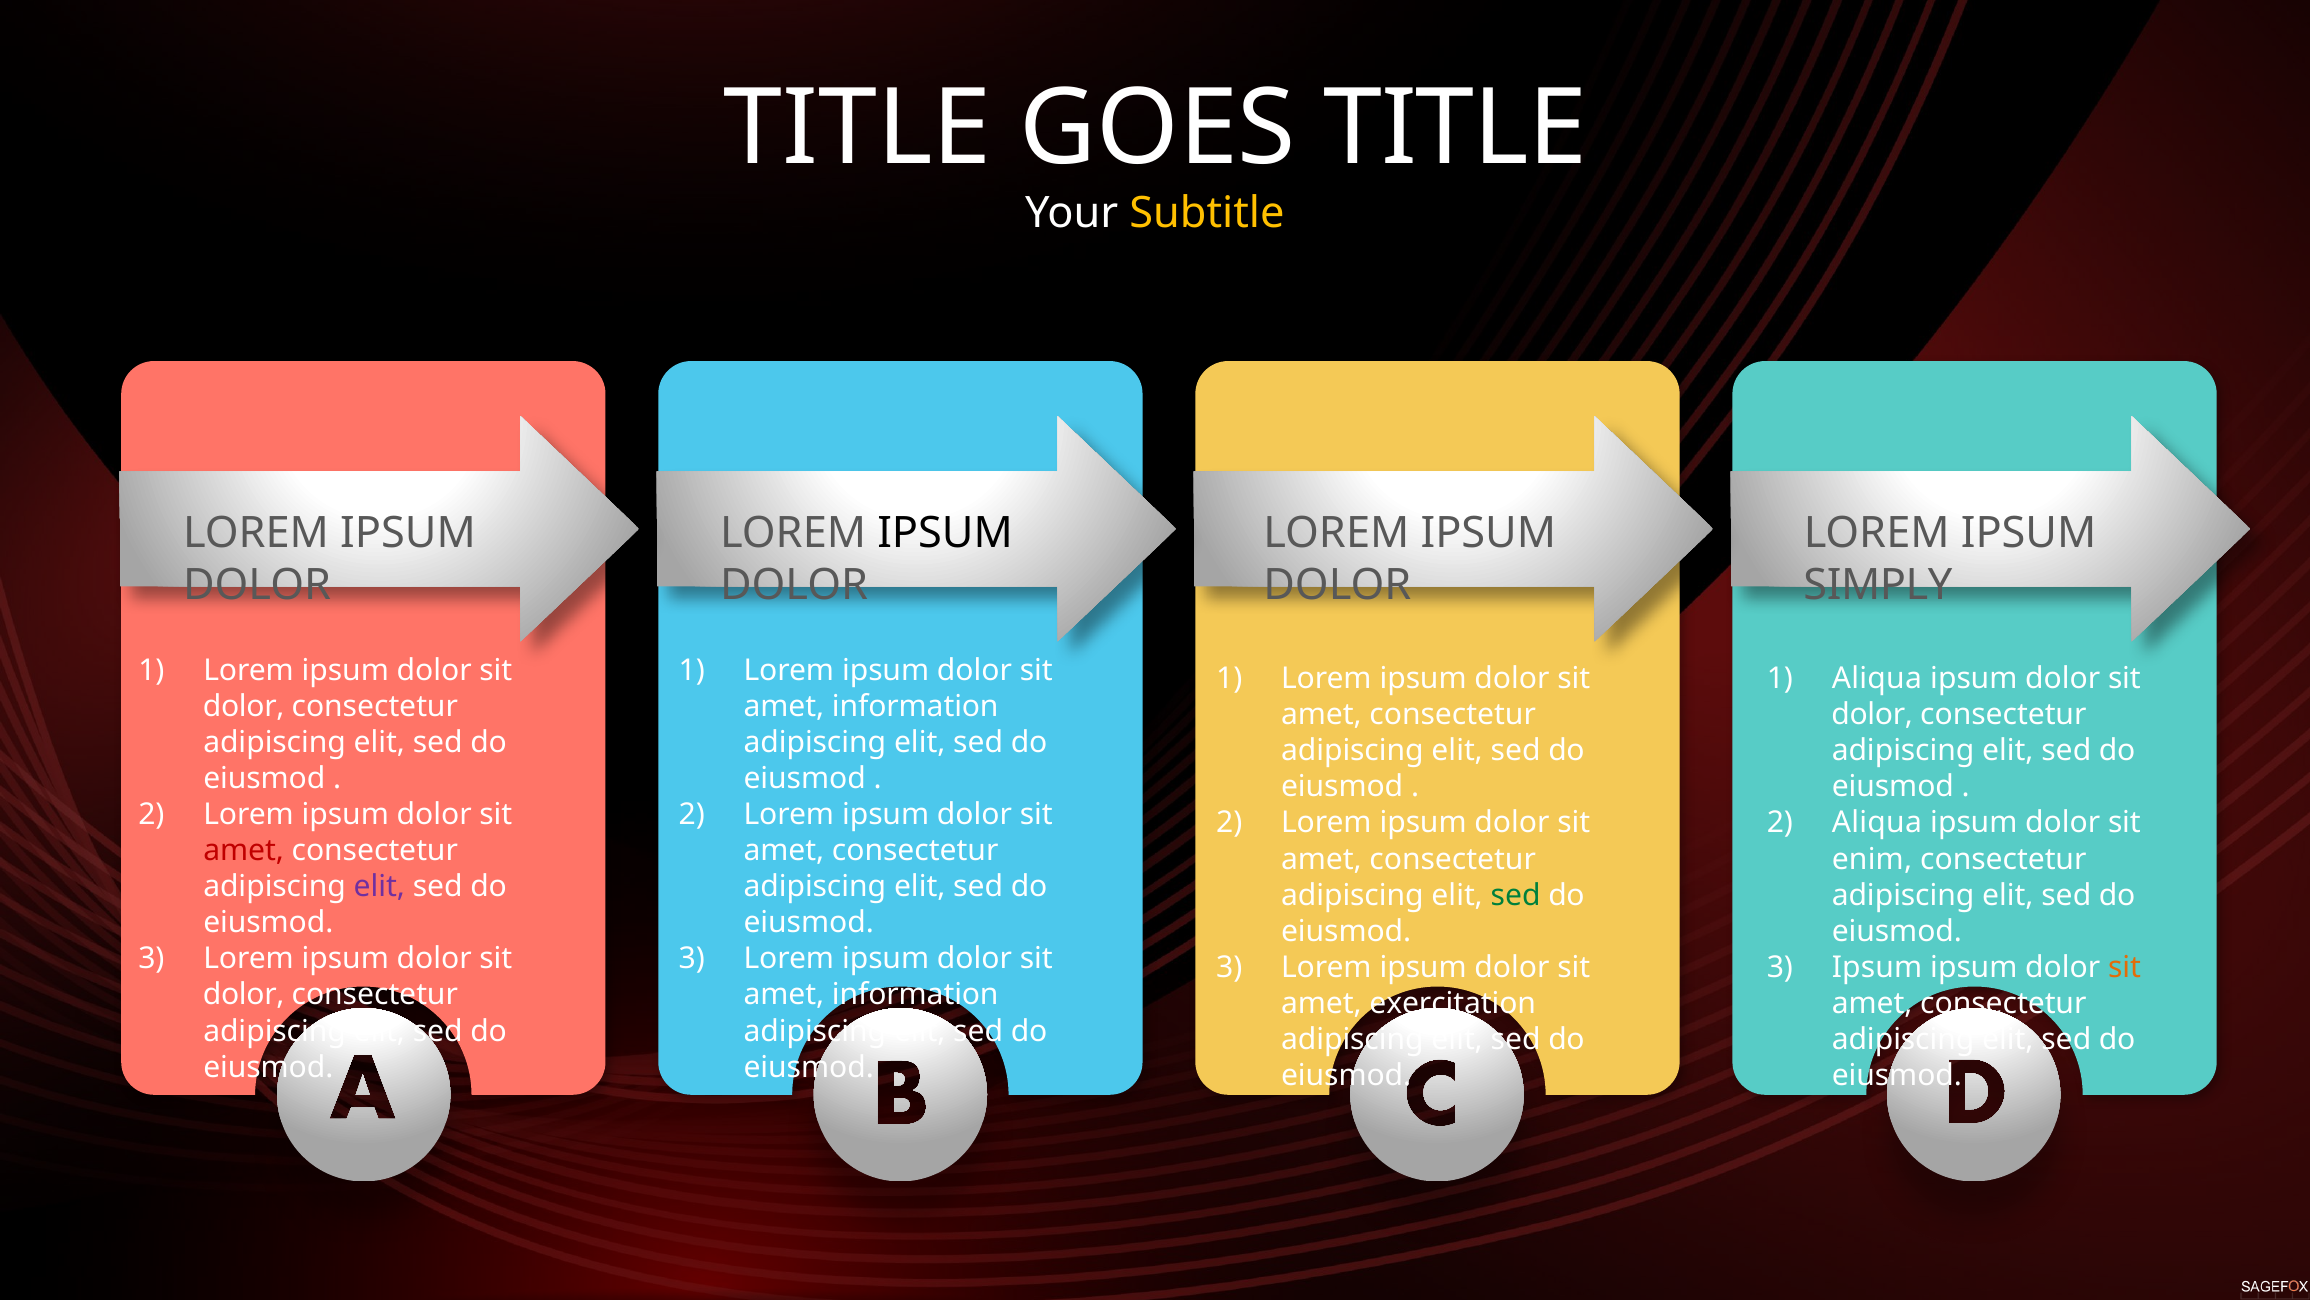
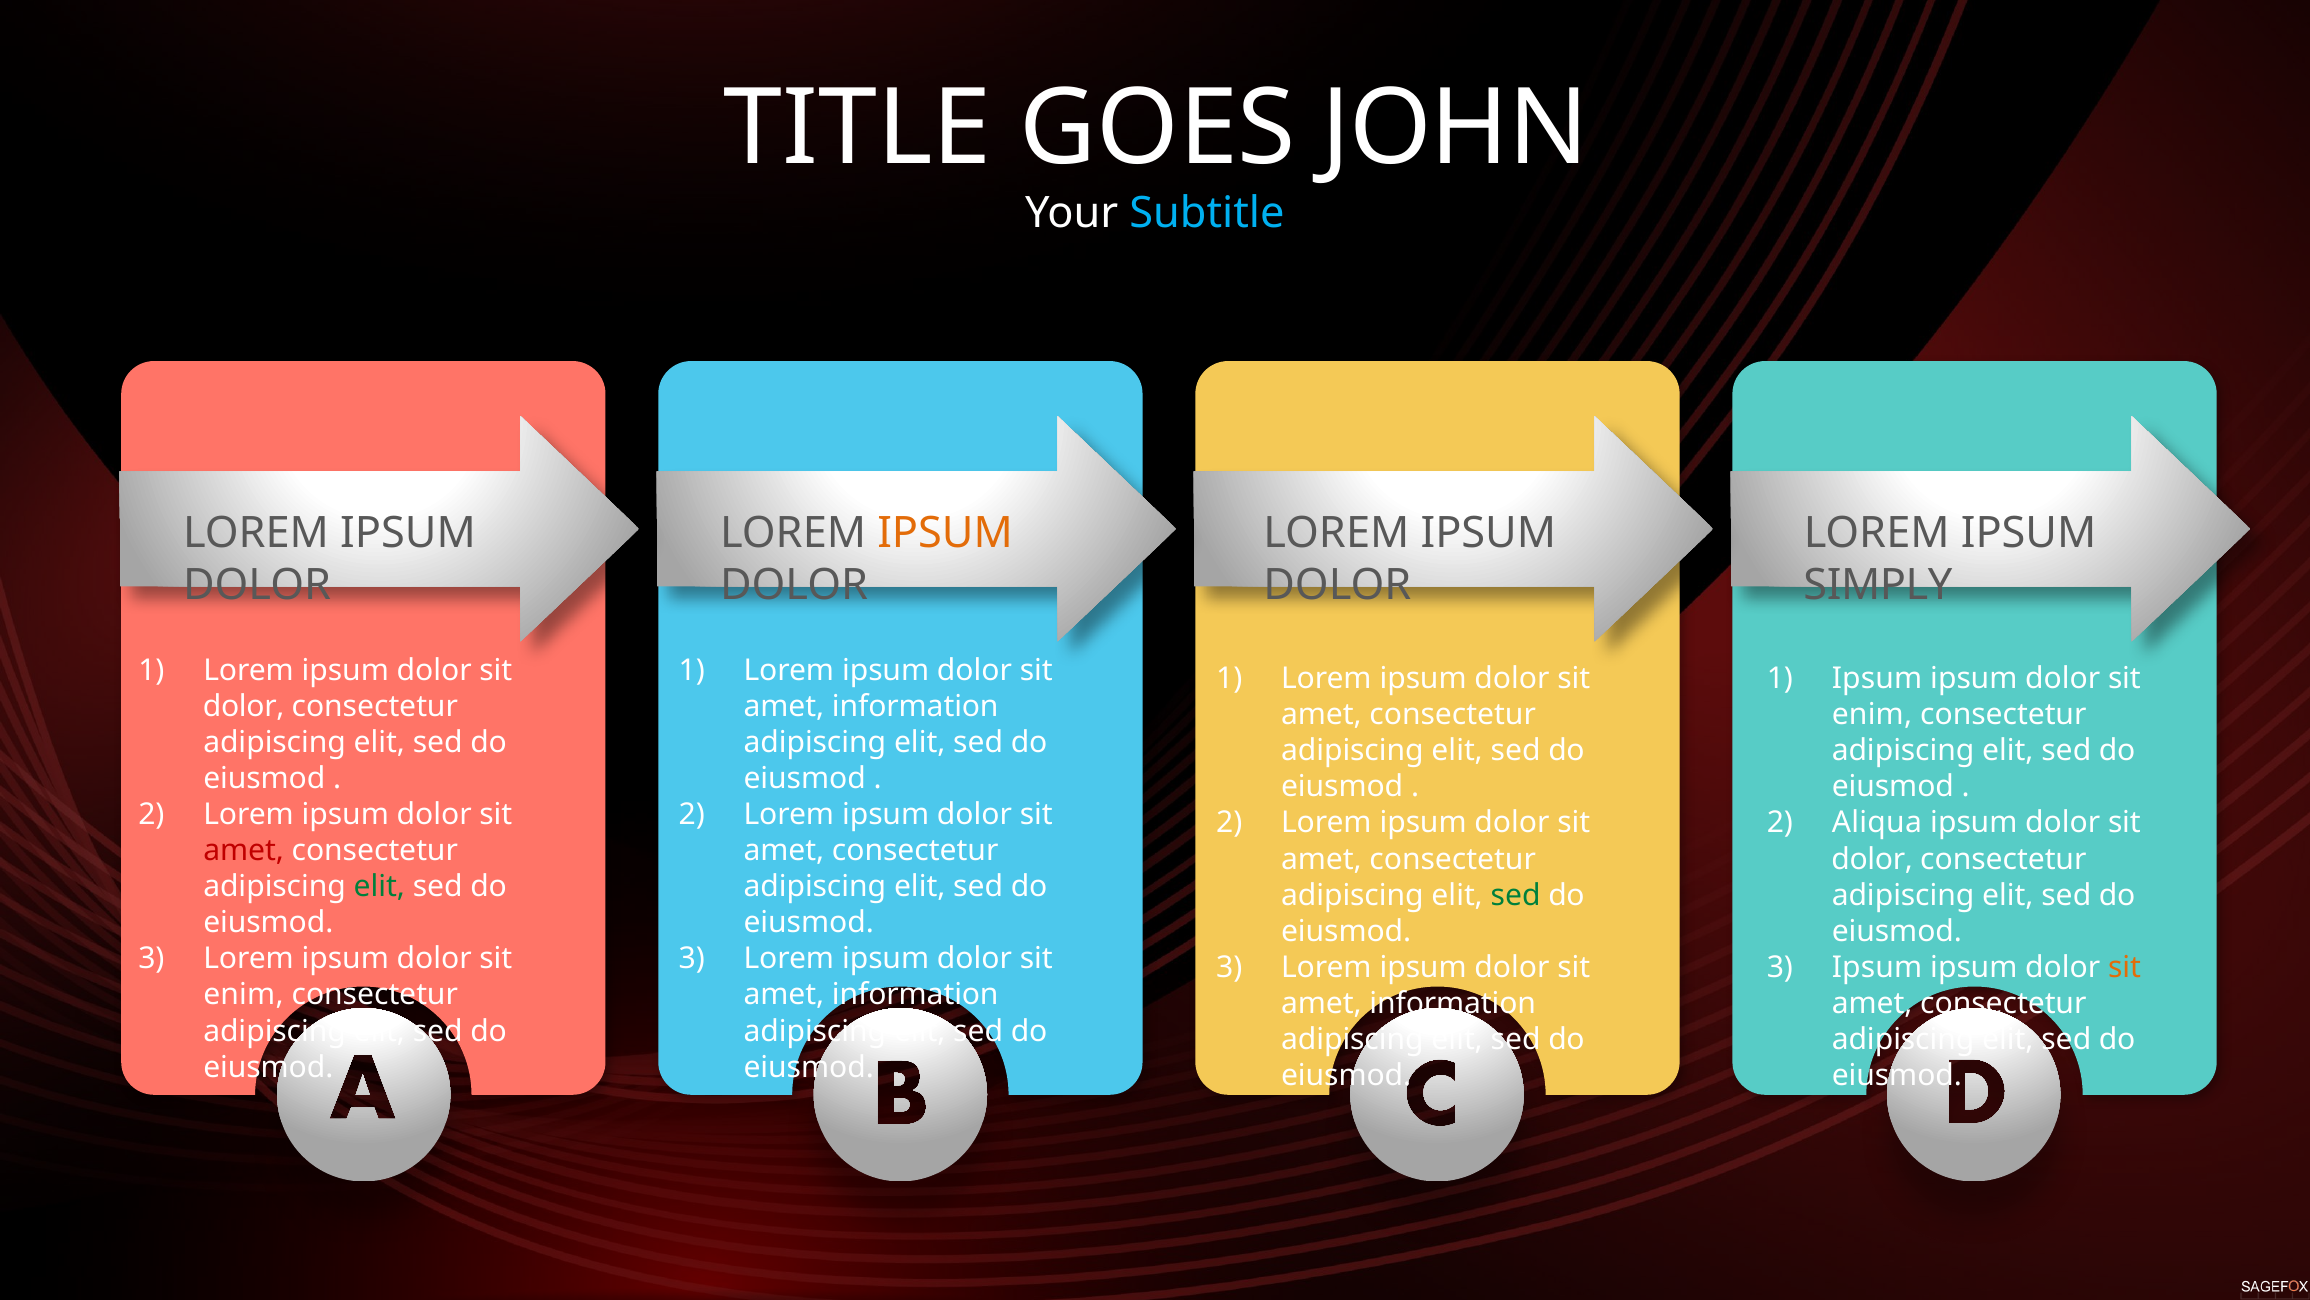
GOES TITLE: TITLE -> JOHN
Subtitle colour: yellow -> light blue
IPSUM at (945, 533) colour: black -> orange
Aliqua at (1877, 678): Aliqua -> Ipsum
dolor at (1872, 714): dolor -> enim
enim at (1872, 859): enim -> dolor
elit at (379, 886) colour: purple -> green
dolor at (244, 995): dolor -> enim
exercitation at (1453, 1003): exercitation -> information
